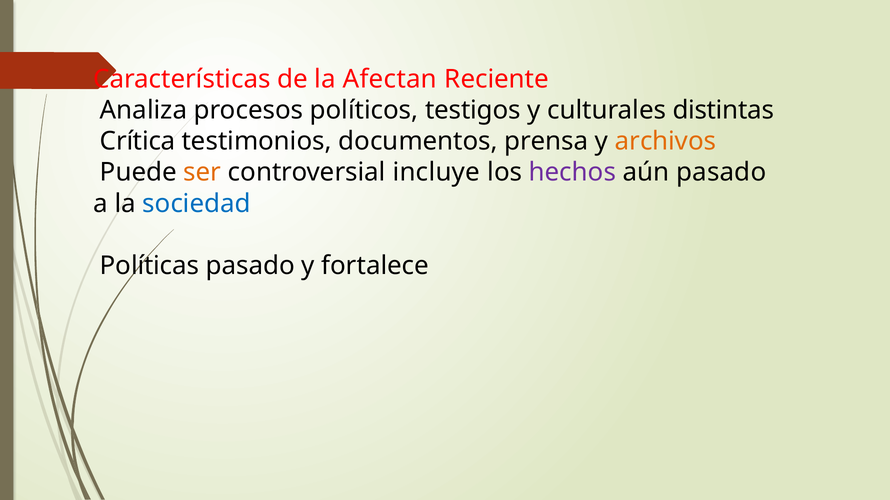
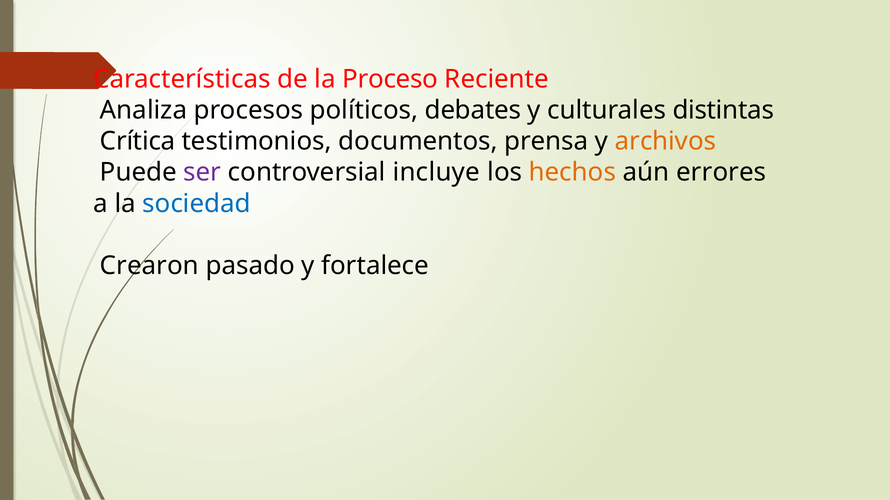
Afectan: Afectan -> Proceso
testigos: testigos -> debates
ser colour: orange -> purple
hechos colour: purple -> orange
aún pasado: pasado -> errores
Políticas: Políticas -> Crearon
